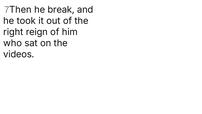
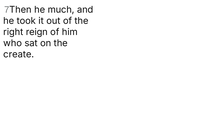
break: break -> much
videos: videos -> create
